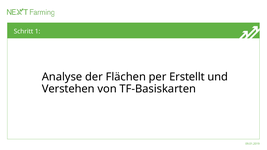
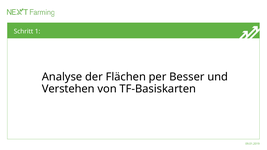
Erstellt: Erstellt -> Besser
